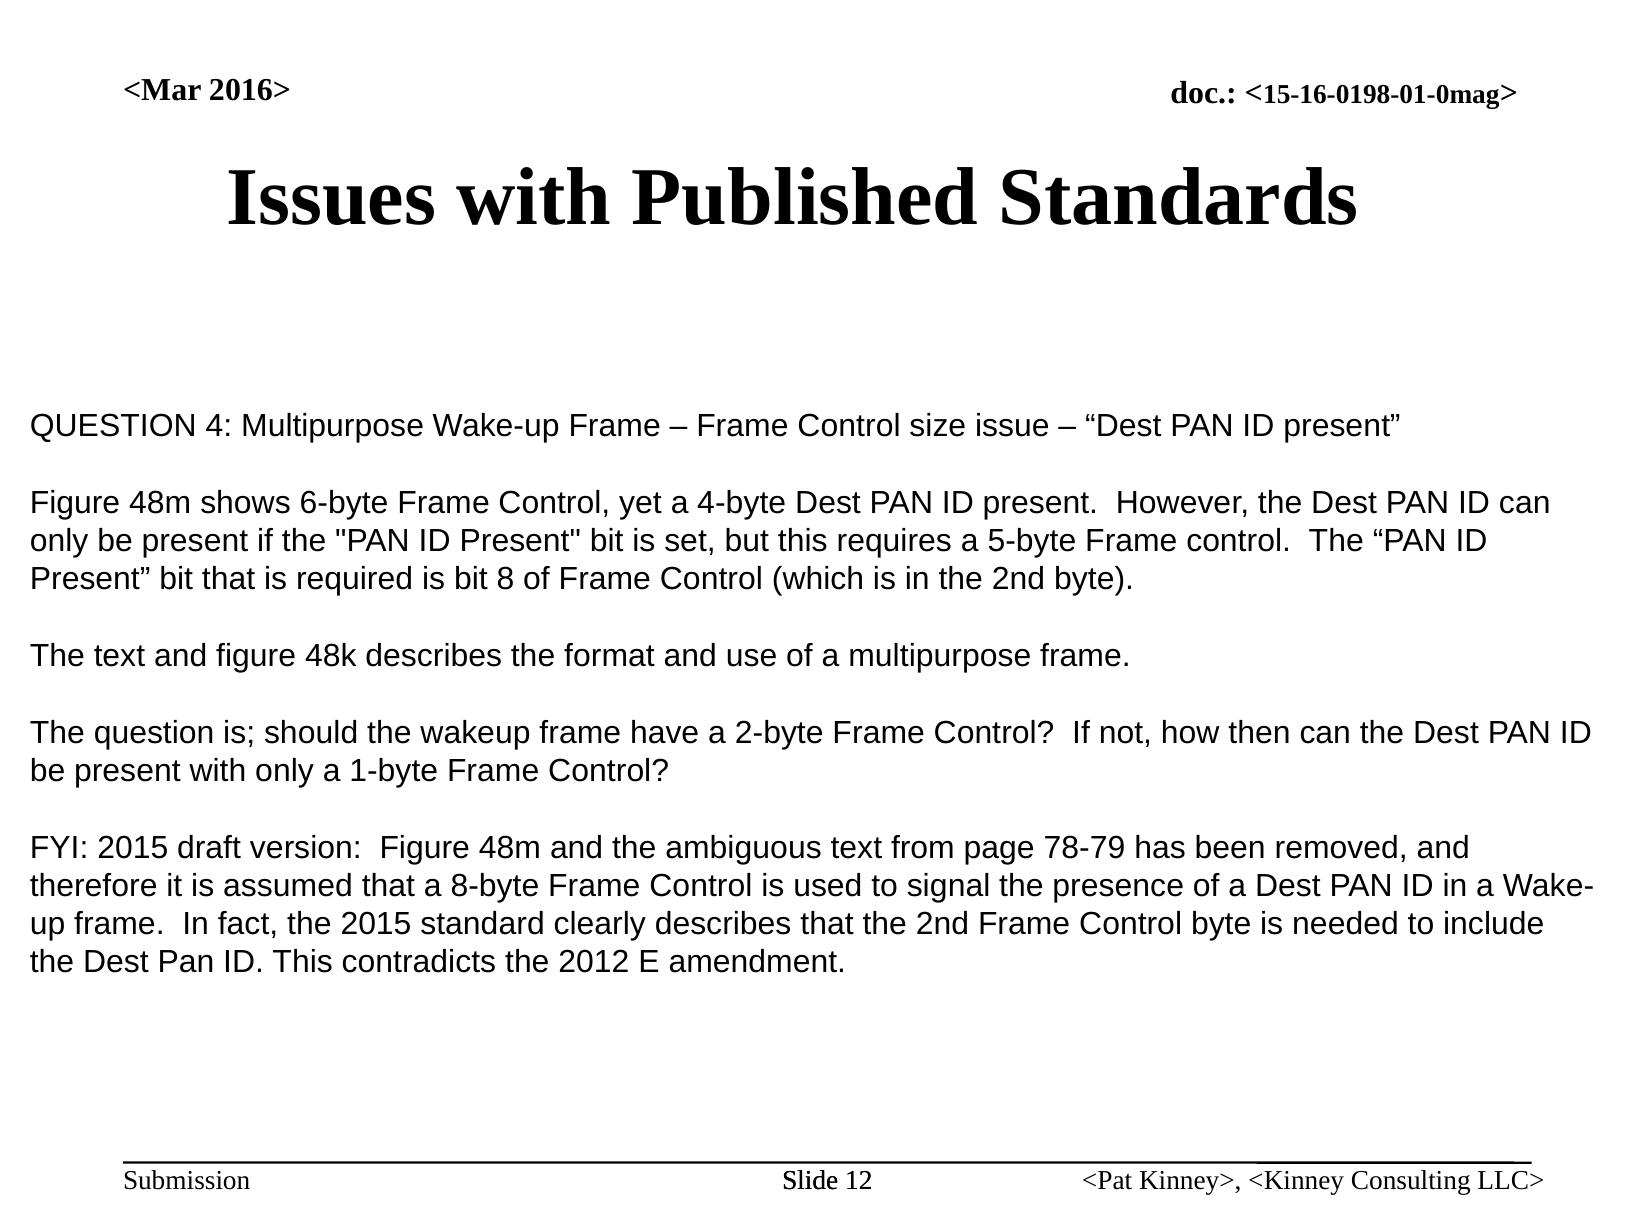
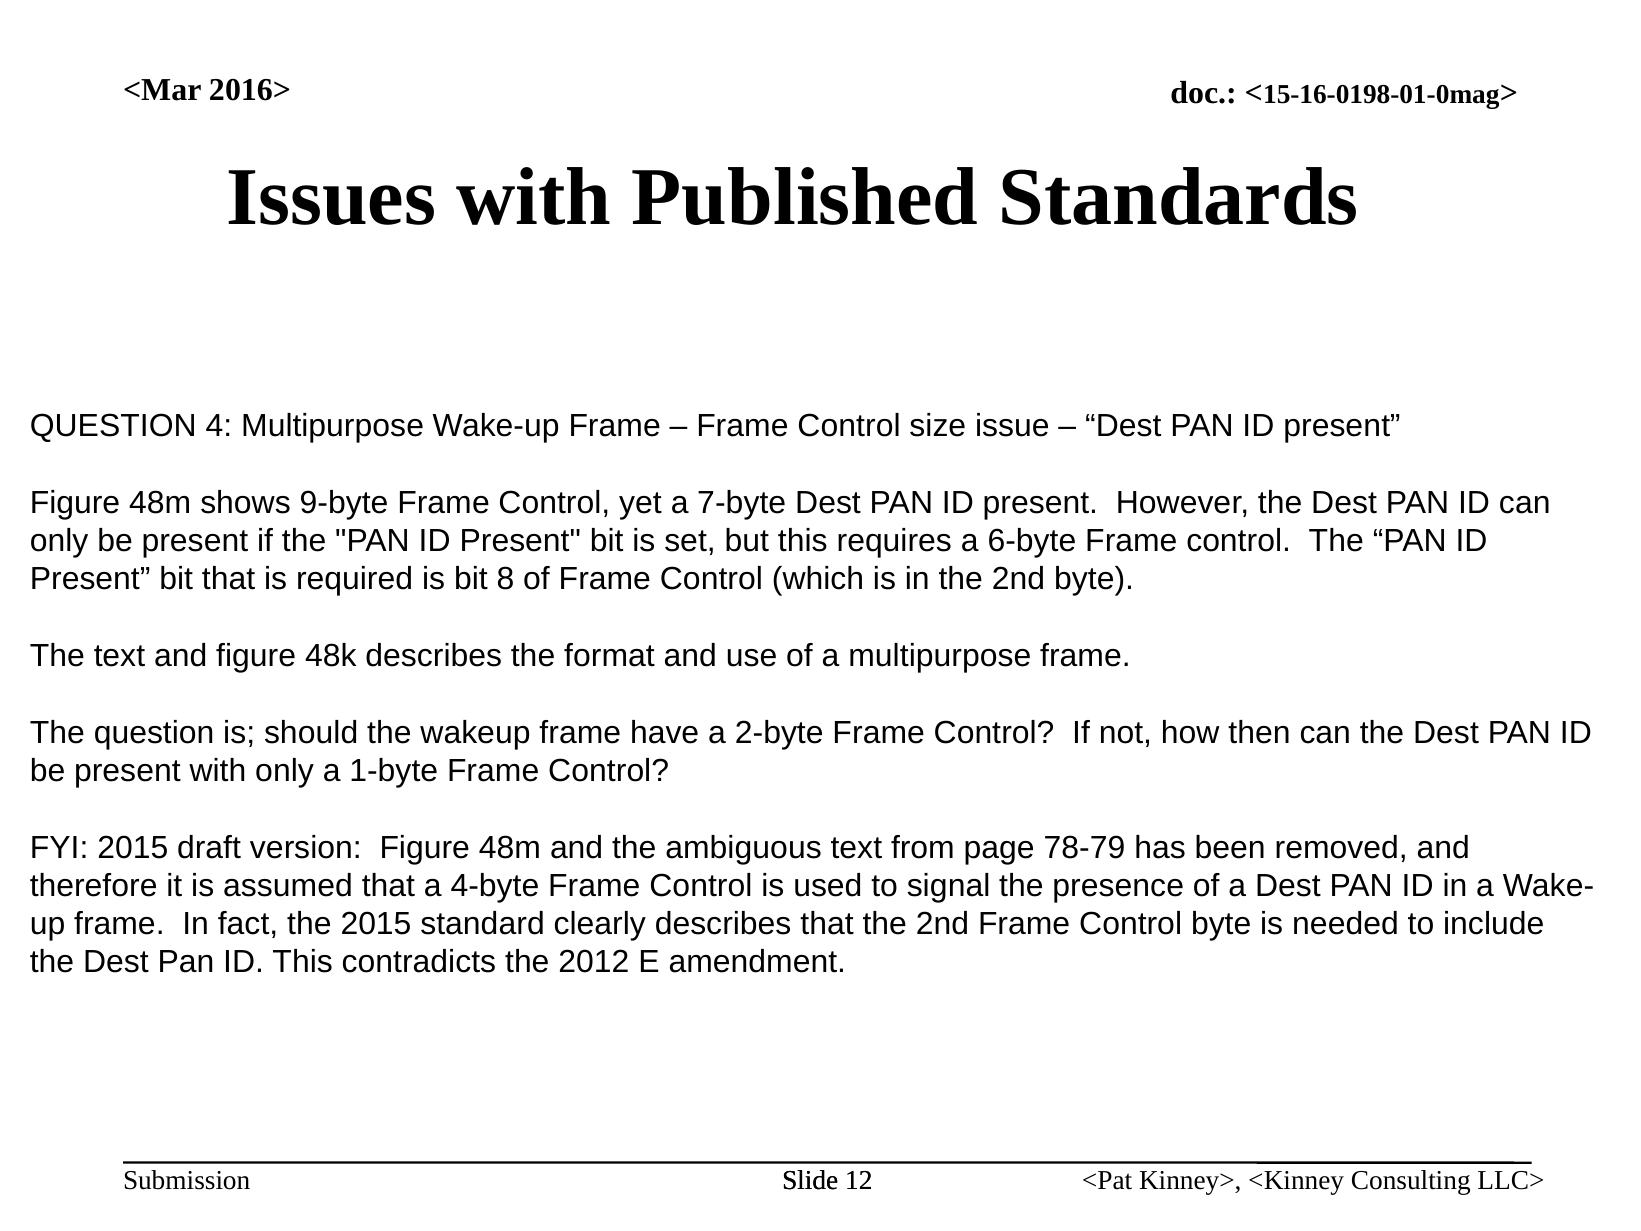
6-byte: 6-byte -> 9-byte
4-byte: 4-byte -> 7-byte
5-byte: 5-byte -> 6-byte
8-byte: 8-byte -> 4-byte
